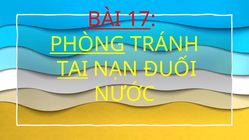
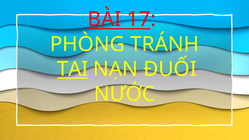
PHÒNG underline: present -> none
